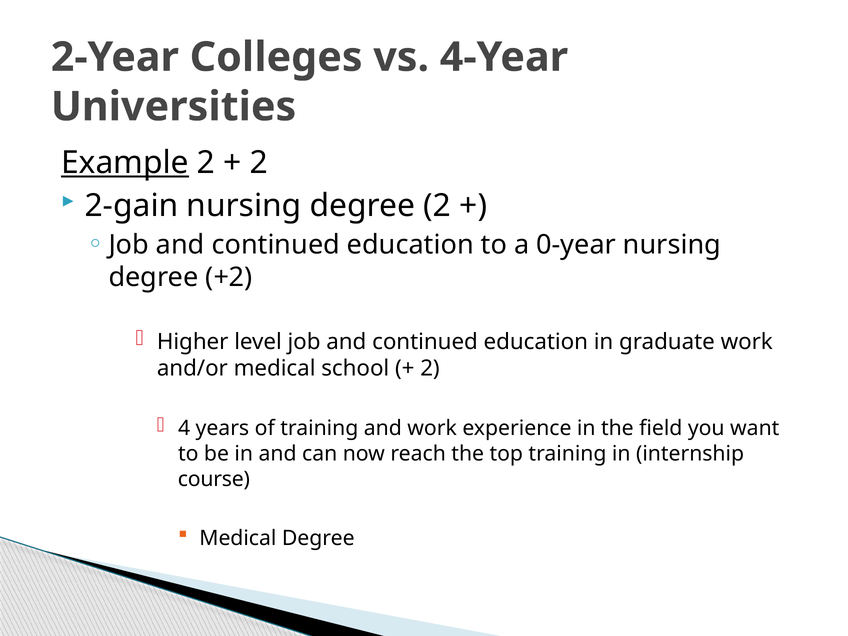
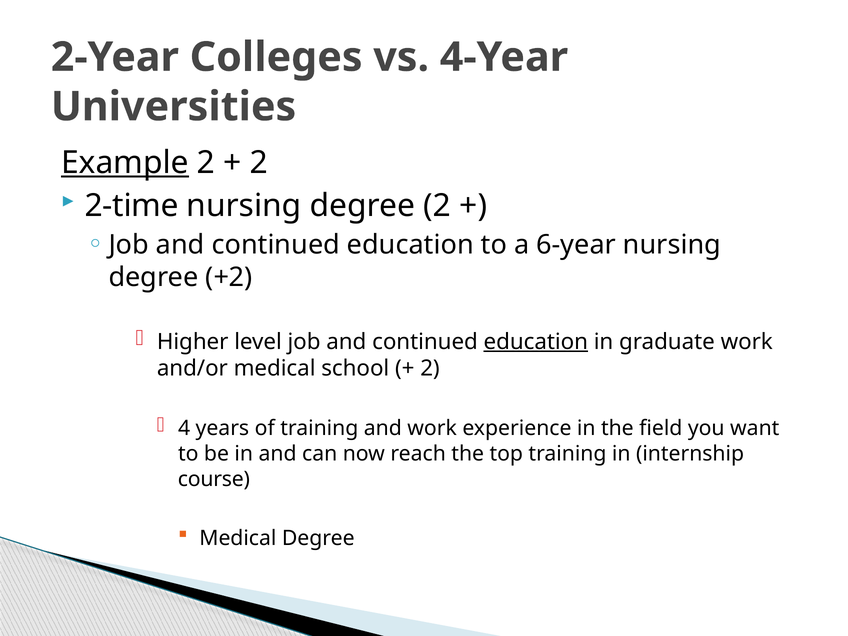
2-gain: 2-gain -> 2-time
0-year: 0-year -> 6-year
education at (536, 342) underline: none -> present
